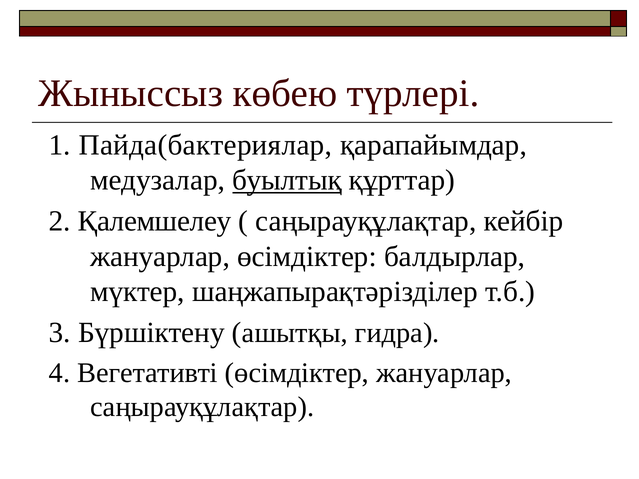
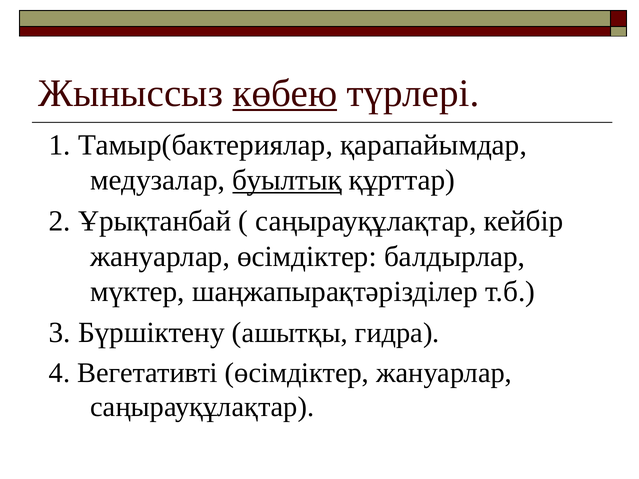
көбею underline: none -> present
Пайда(бактериялар: Пайда(бактериялар -> Тамыр(бактериялар
Қалемшелеу: Қалемшелеу -> Ұрықтанбай
